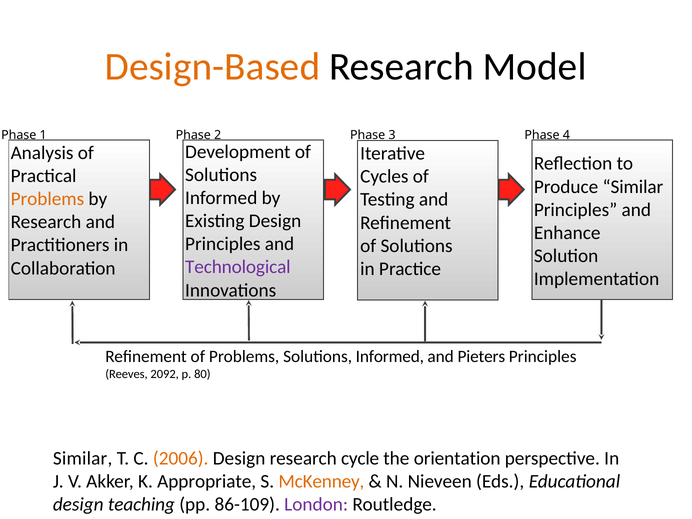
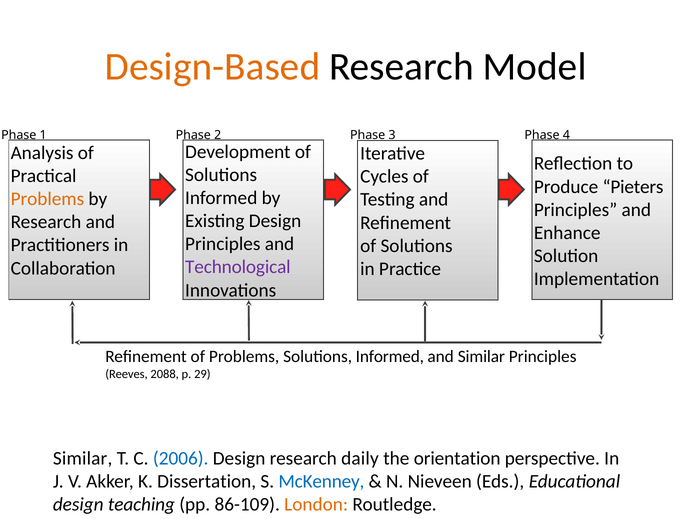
Similar at (633, 187): Similar -> Pieters
and Pieters: Pieters -> Similar
2092: 2092 -> 2088
80: 80 -> 29
2006 colour: orange -> blue
cycle: cycle -> daily
Appropriate: Appropriate -> Dissertation
McKenney colour: orange -> blue
London colour: purple -> orange
